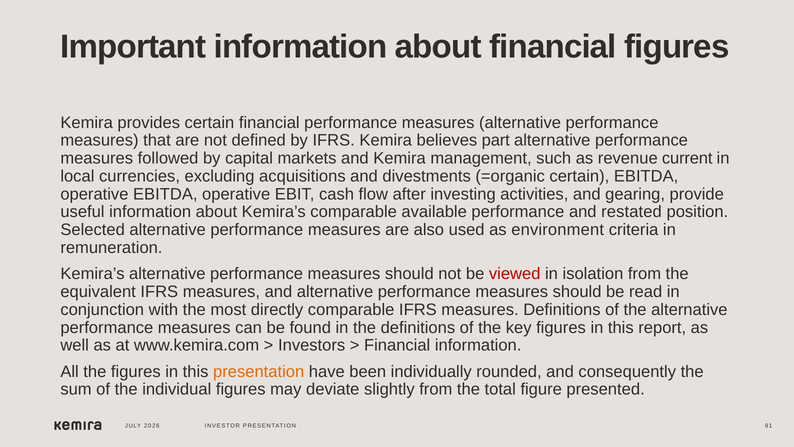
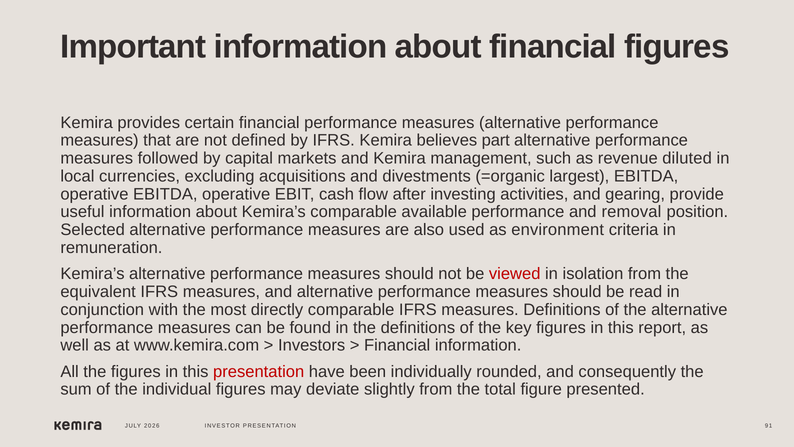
current: current -> diluted
=organic certain: certain -> largest
restated: restated -> removal
presentation at (259, 371) colour: orange -> red
